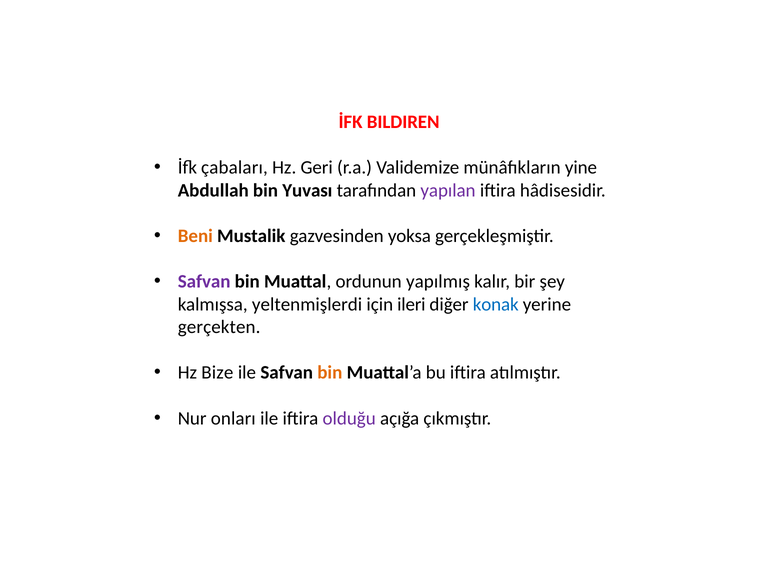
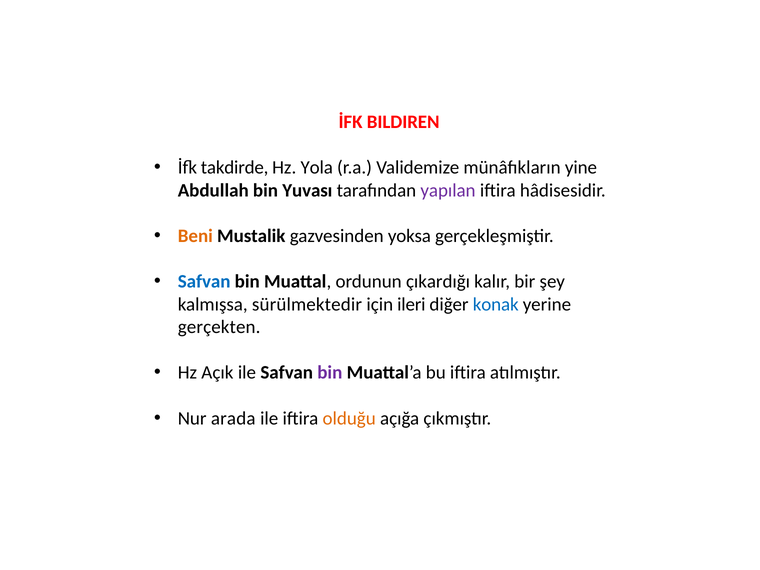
çabaları: çabaları -> takdirde
Geri: Geri -> Yola
Safvan at (204, 281) colour: purple -> blue
yapılmış: yapılmış -> çıkardığı
yeltenmişlerdi: yeltenmişlerdi -> sürülmektedir
Bize: Bize -> Açık
bin at (330, 373) colour: orange -> purple
onları: onları -> arada
olduğu colour: purple -> orange
